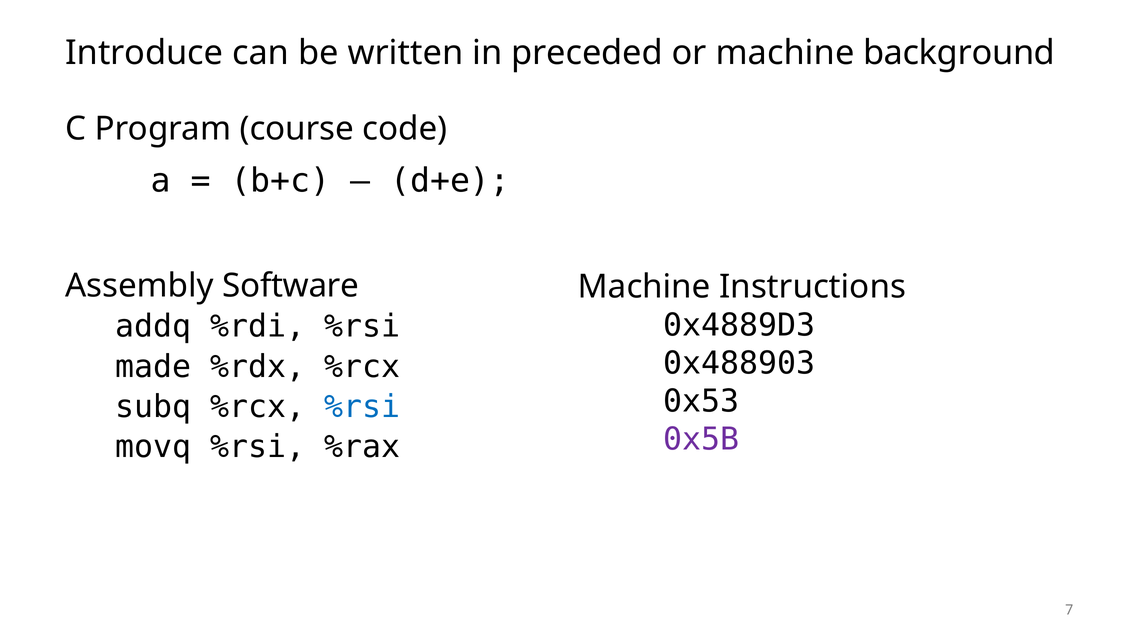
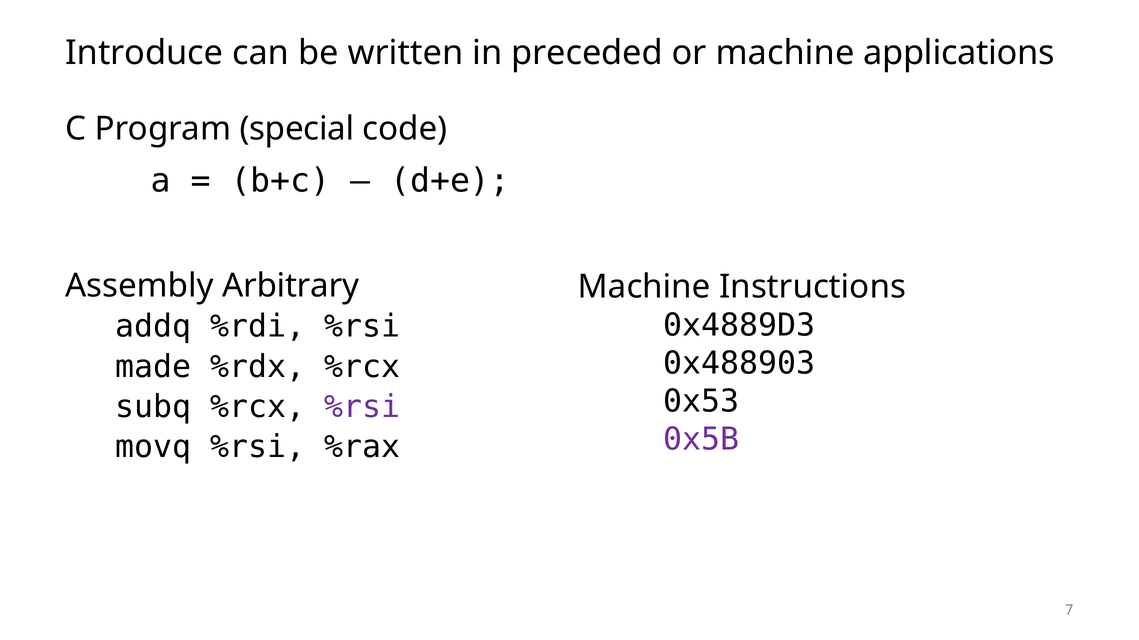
background: background -> applications
course: course -> special
Software: Software -> Arbitrary
%rsi at (362, 407) colour: blue -> purple
